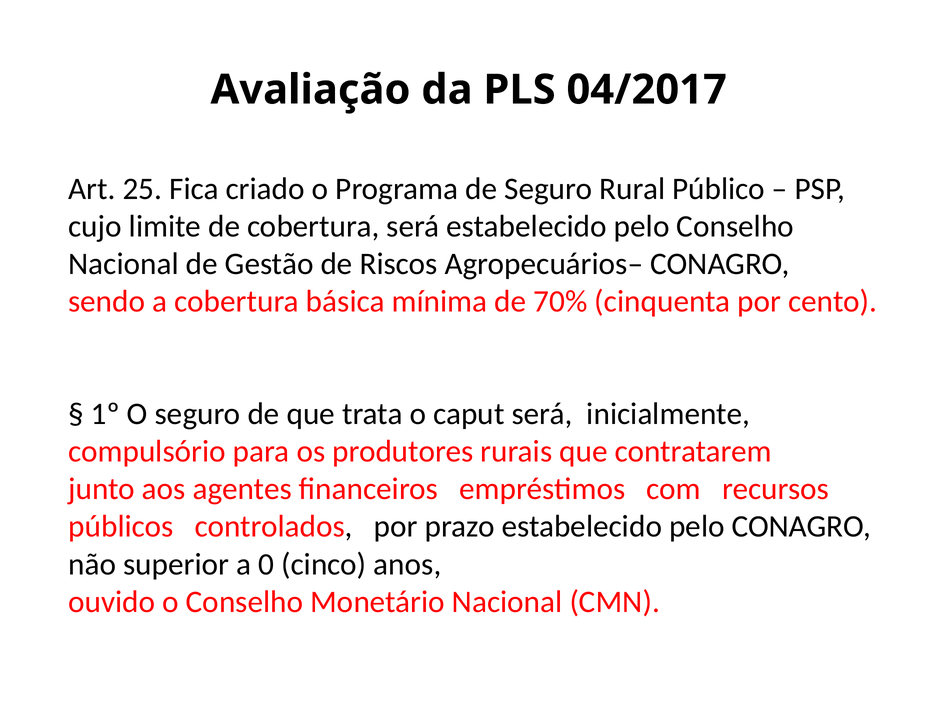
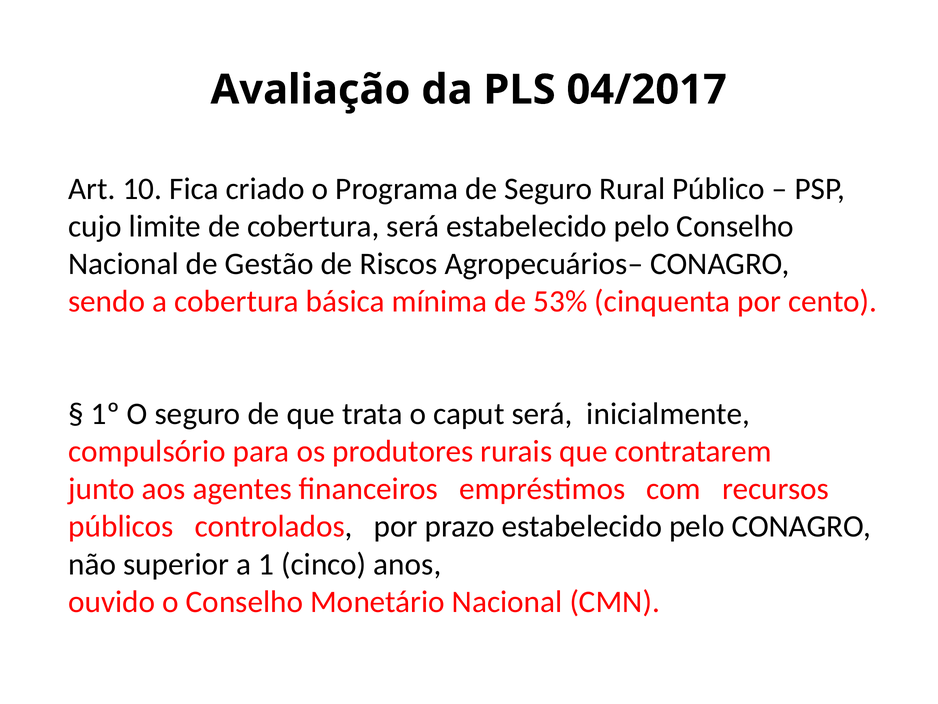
25: 25 -> 10
70%: 70% -> 53%
0: 0 -> 1
